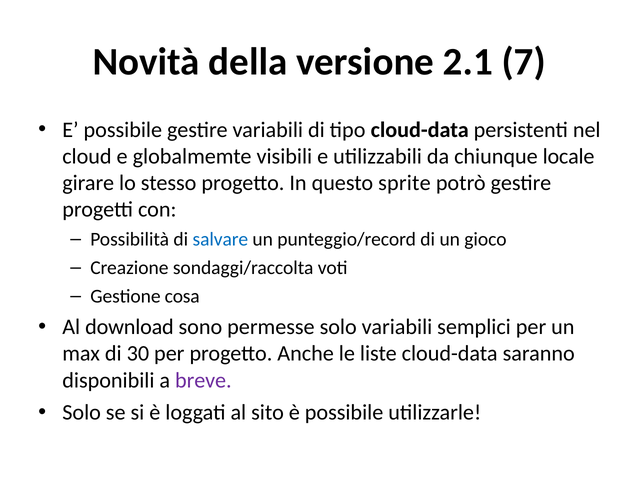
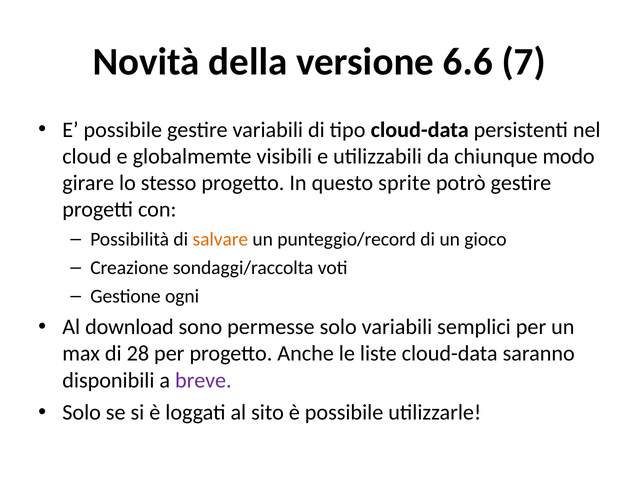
2.1: 2.1 -> 6.6
locale: locale -> modo
salvare colour: blue -> orange
cosa: cosa -> ogni
30: 30 -> 28
